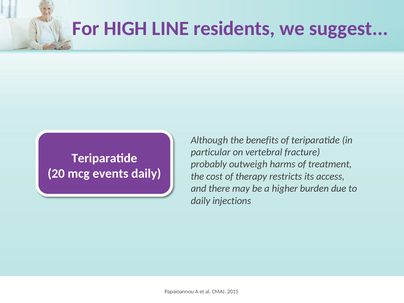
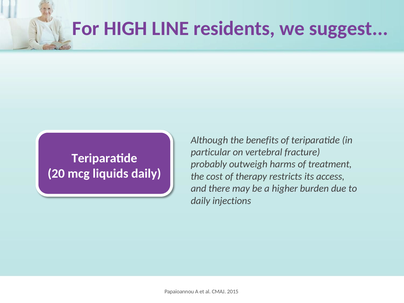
events: events -> liquids
